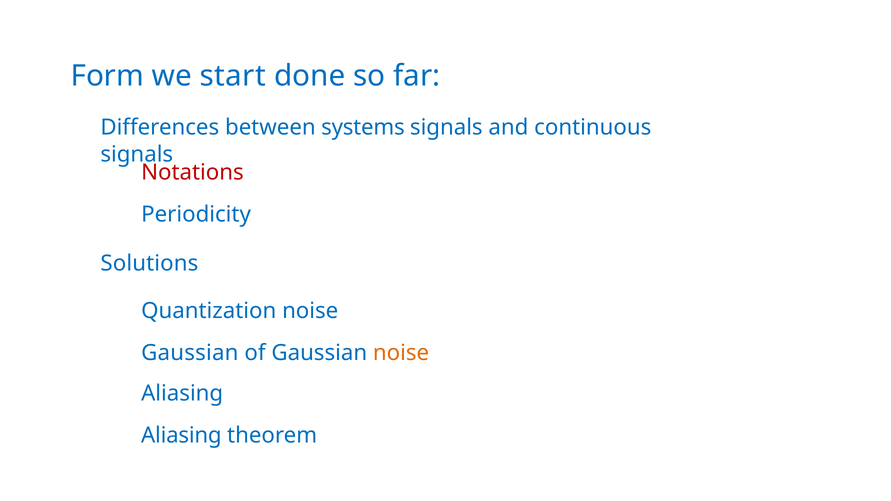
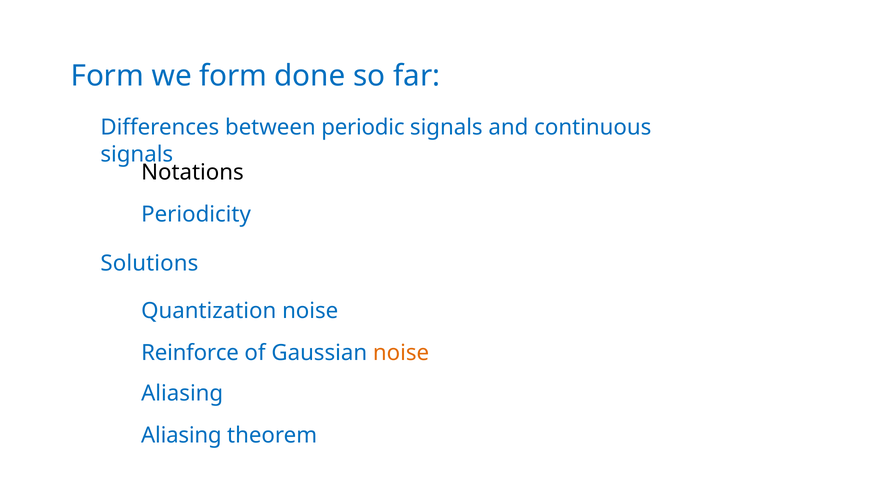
we start: start -> form
systems: systems -> periodic
Notations colour: red -> black
Gaussian at (190, 353): Gaussian -> Reinforce
